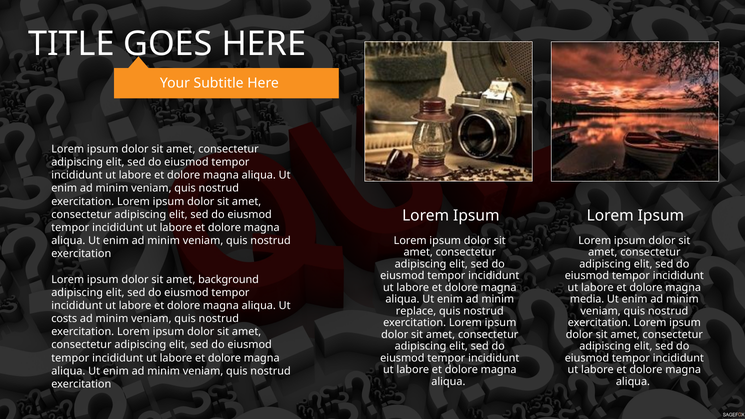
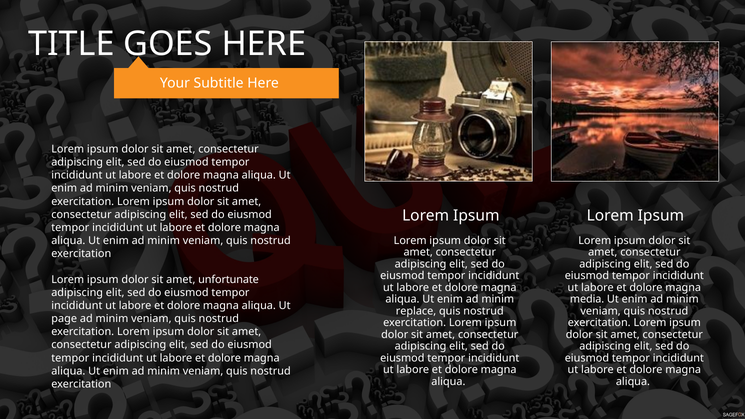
background: background -> unfortunate
costs: costs -> page
